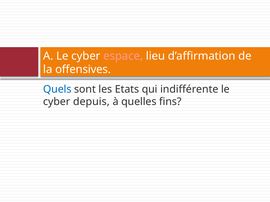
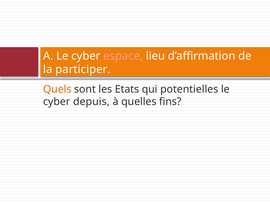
offensives: offensives -> participer
Quels colour: blue -> orange
indifférente: indifférente -> potentielles
